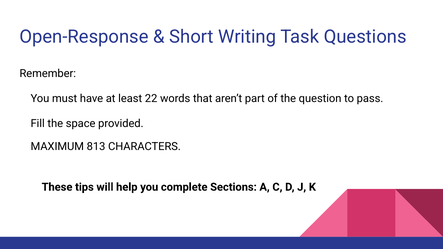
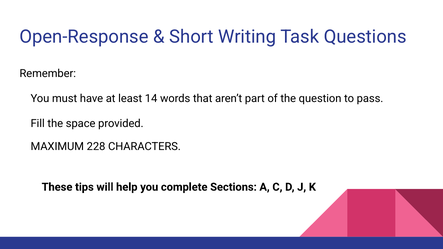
22: 22 -> 14
813: 813 -> 228
